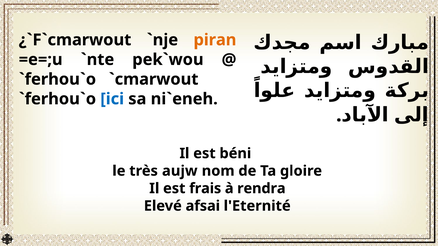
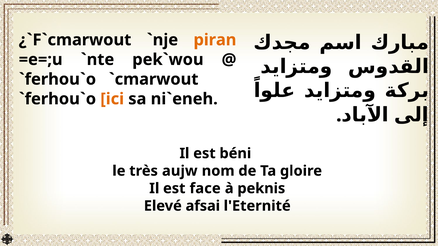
ici colour: blue -> orange
frais: frais -> face
rendra: rendra -> peknis
